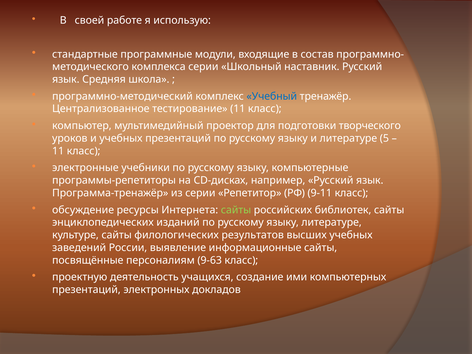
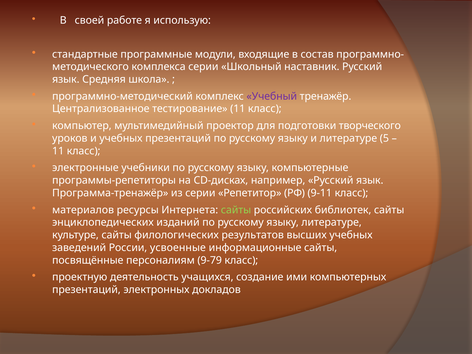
Учебный colour: blue -> purple
обсуждение: обсуждение -> материалов
выявление: выявление -> усвоенные
9-63: 9-63 -> 9-79
